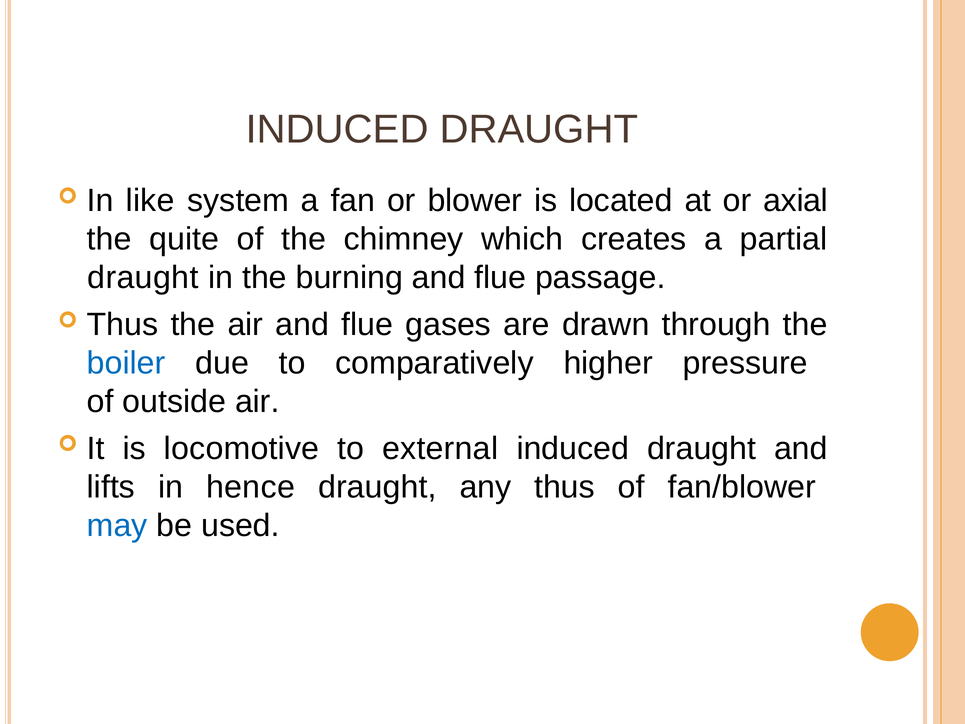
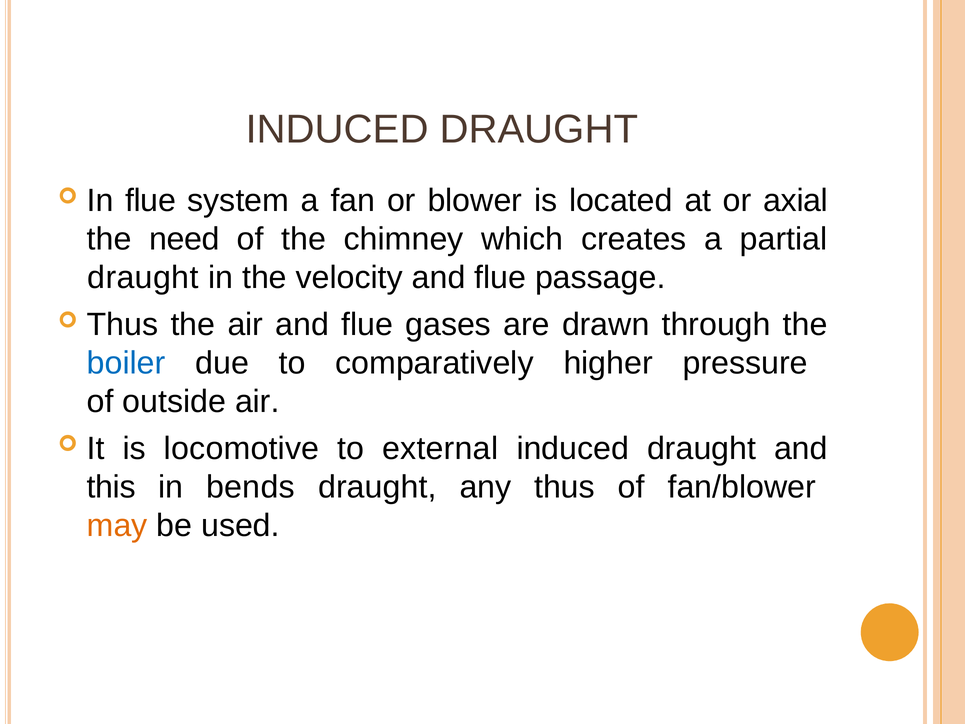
In like: like -> flue
quite: quite -> need
burning: burning -> velocity
lifts: lifts -> this
hence: hence -> bends
may colour: blue -> orange
